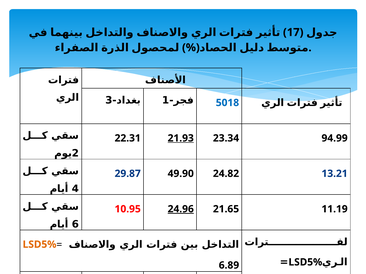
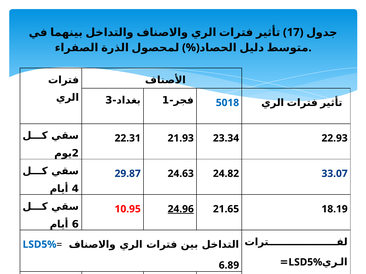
21.93 underline: present -> none
94.99: 94.99 -> 22.93
49.90: 49.90 -> 24.63
13.21: 13.21 -> 33.07
11.19: 11.19 -> 18.19
LSD5% at (40, 245) colour: orange -> blue
